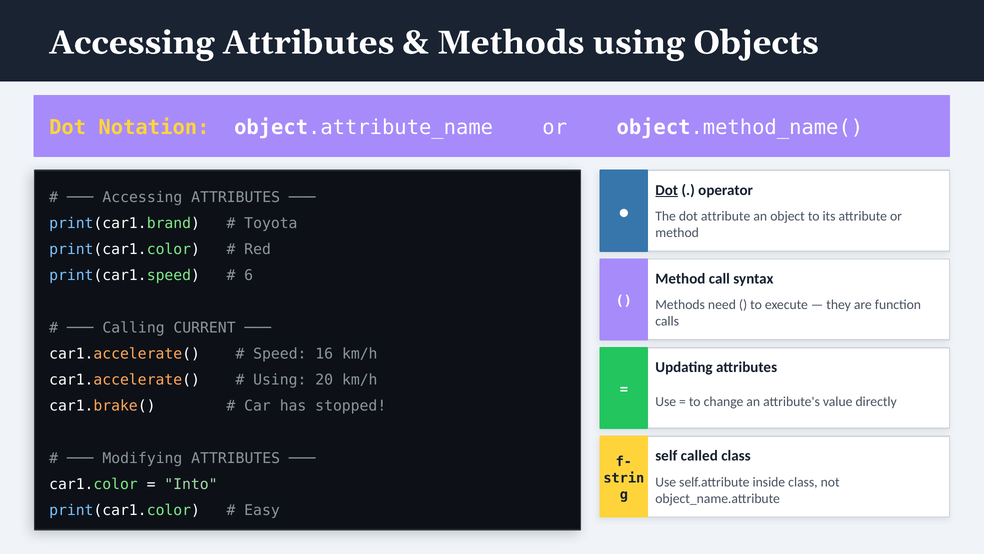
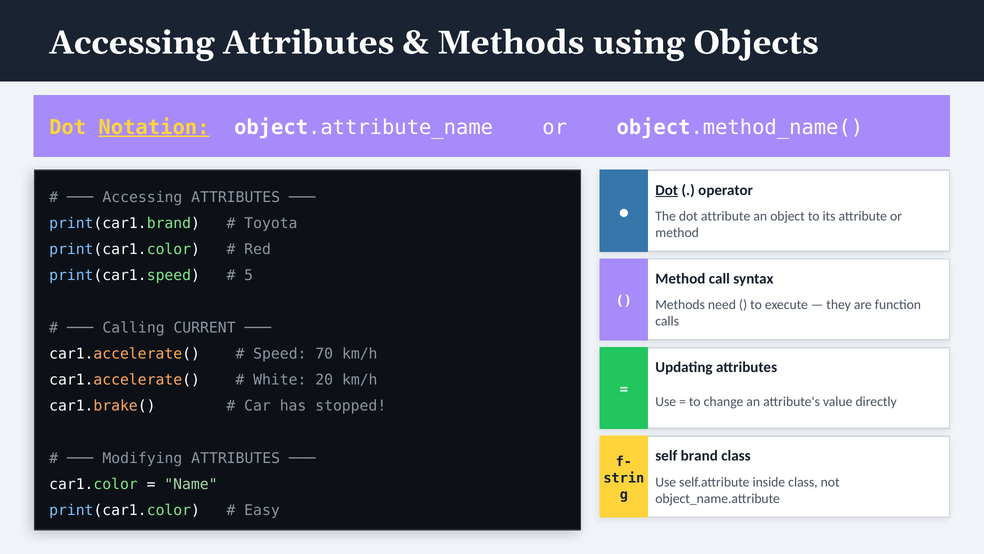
Notation underline: none -> present
6: 6 -> 5
16: 16 -> 70
Using at (280, 380): Using -> White
called: called -> brand
Into: Into -> Name
